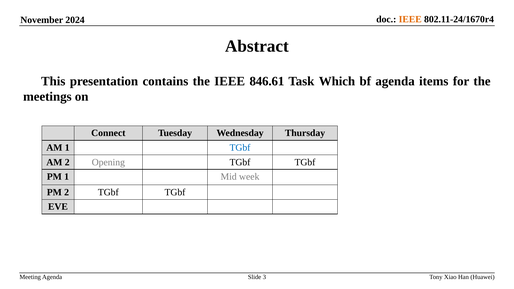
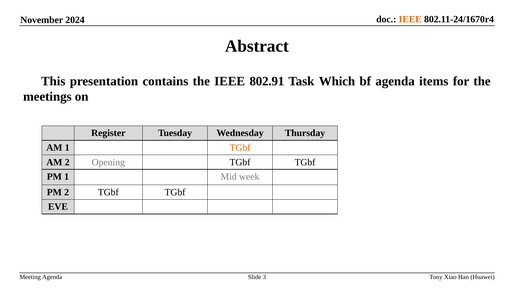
846.61: 846.61 -> 802.91
Connect: Connect -> Register
TGbf at (240, 148) colour: blue -> orange
